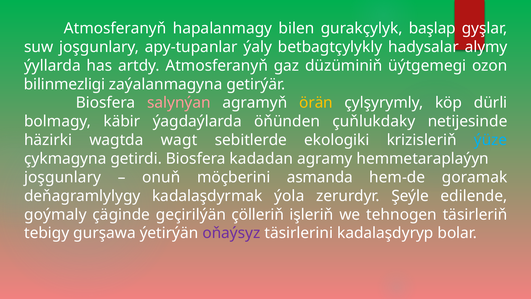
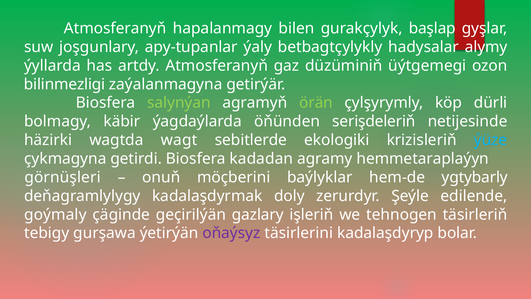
salynýan colour: pink -> light green
örän colour: yellow -> light green
çuňlukdaky: çuňlukdaky -> serişdeleriň
joşgunlary at (63, 177): joşgunlary -> görnüşleri
asmanda: asmanda -> baýlyklar
goramak: goramak -> ygtybarly
ýola: ýola -> doly
çölleriň: çölleriň -> gazlary
